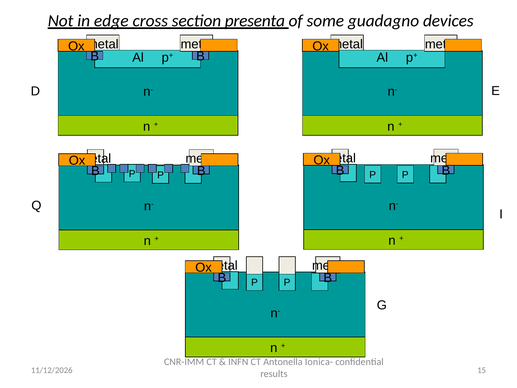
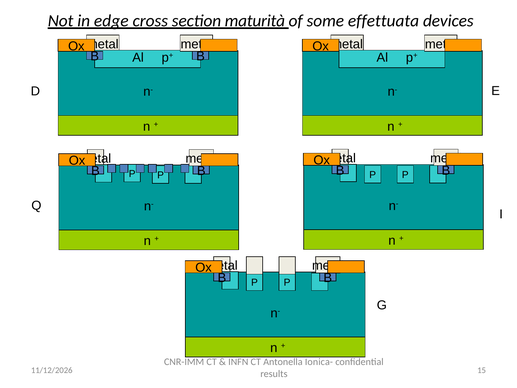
presenta: presenta -> maturità
guadagno: guadagno -> effettuata
